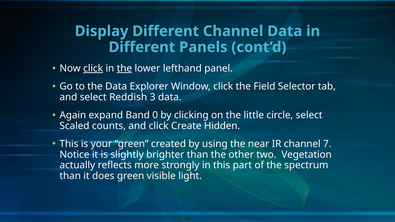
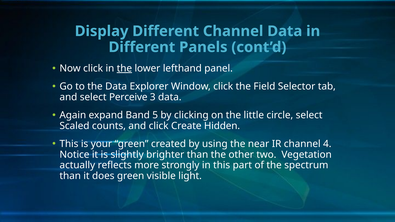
click at (93, 68) underline: present -> none
Reddish: Reddish -> Perceive
0: 0 -> 5
7: 7 -> 4
